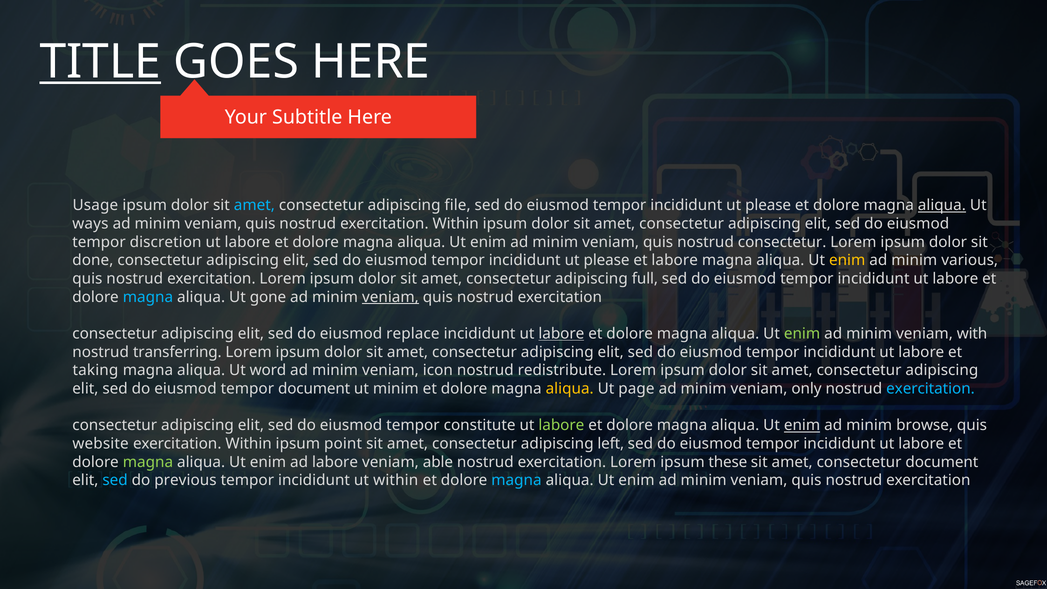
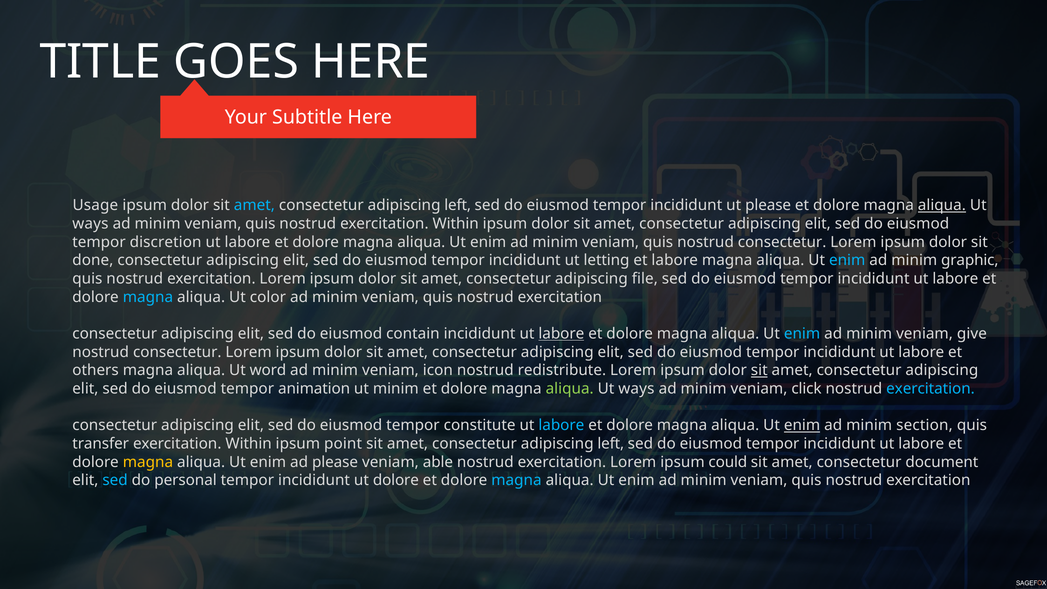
TITLE underline: present -> none
file at (458, 205): file -> left
please at (607, 260): please -> letting
enim at (847, 260) colour: yellow -> light blue
various: various -> graphic
full: full -> file
gone: gone -> color
veniam at (390, 297) underline: present -> none
replace: replace -> contain
enim at (802, 334) colour: light green -> light blue
with: with -> give
transferring at (177, 352): transferring -> consectetur
taking: taking -> others
sit at (759, 370) underline: none -> present
tempor document: document -> animation
aliqua at (570, 389) colour: yellow -> light green
page at (636, 389): page -> ways
only: only -> click
labore at (561, 425) colour: light green -> light blue
browse: browse -> section
website: website -> transfer
magna at (148, 462) colour: light green -> yellow
ad labore: labore -> please
these: these -> could
previous: previous -> personal
ut within: within -> dolore
